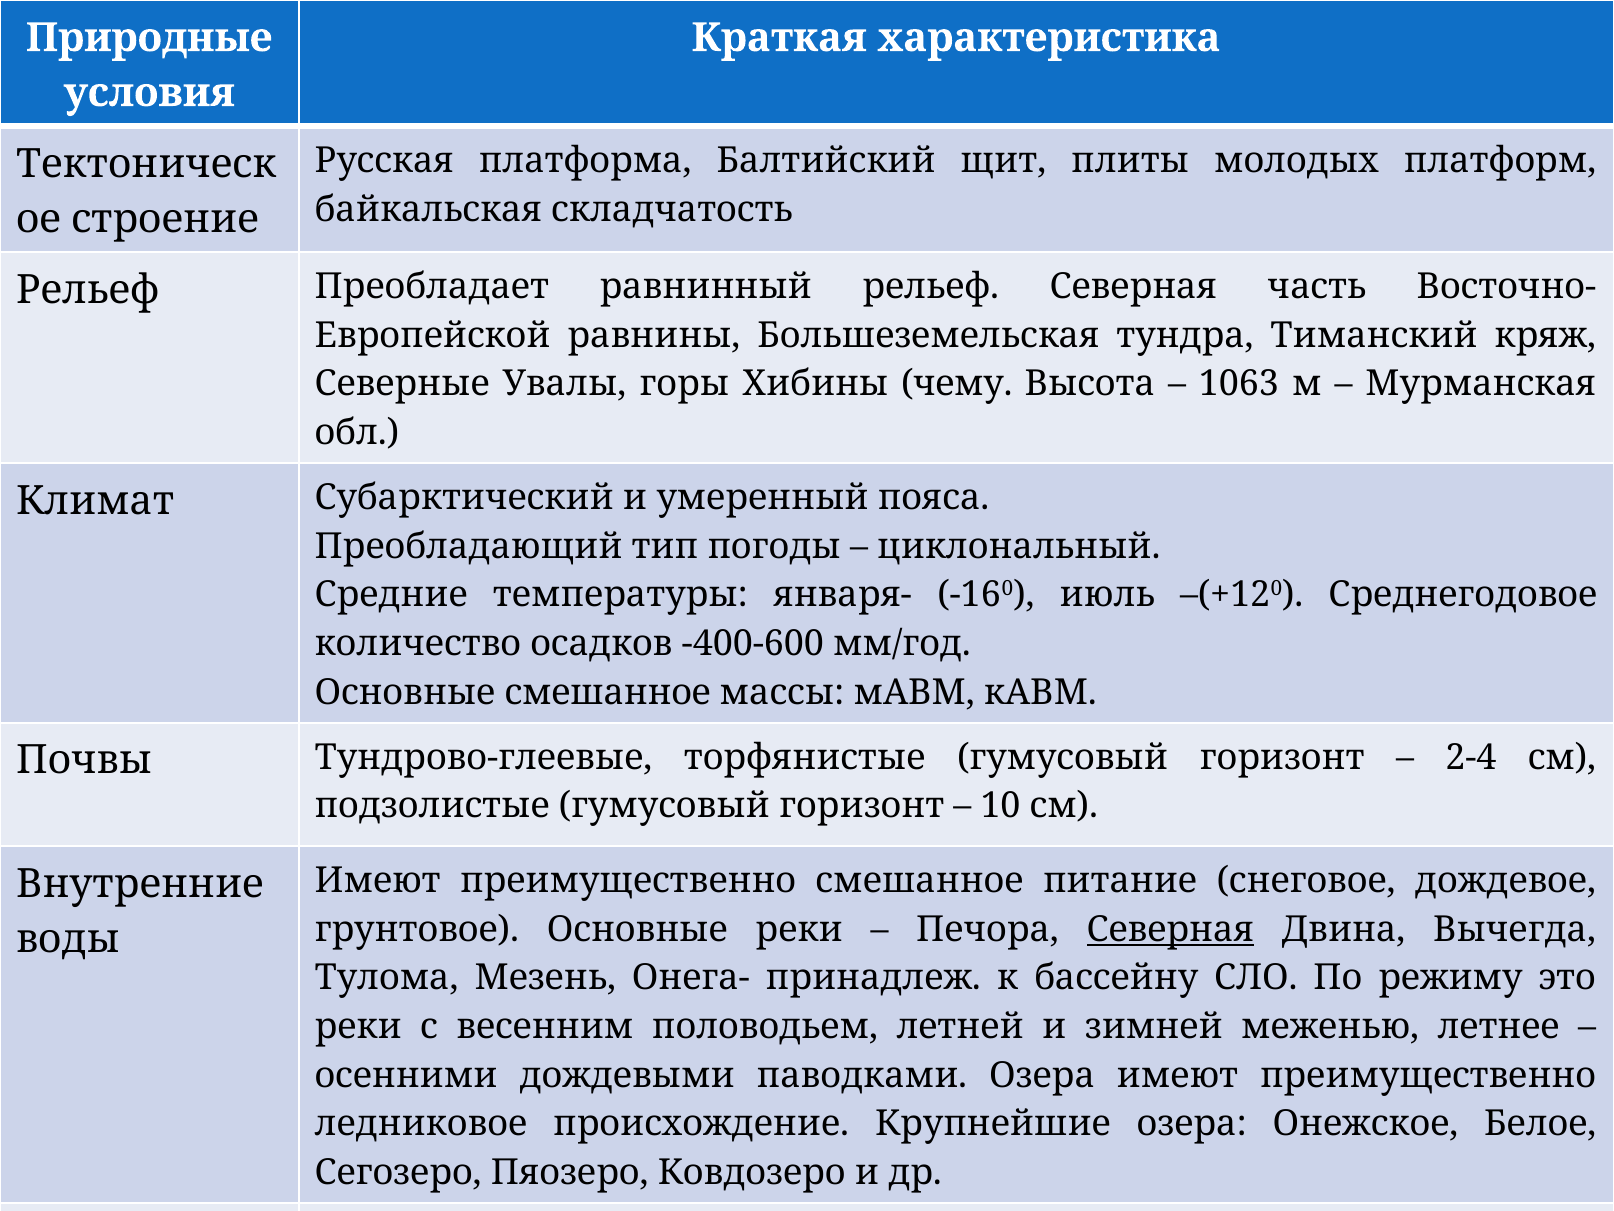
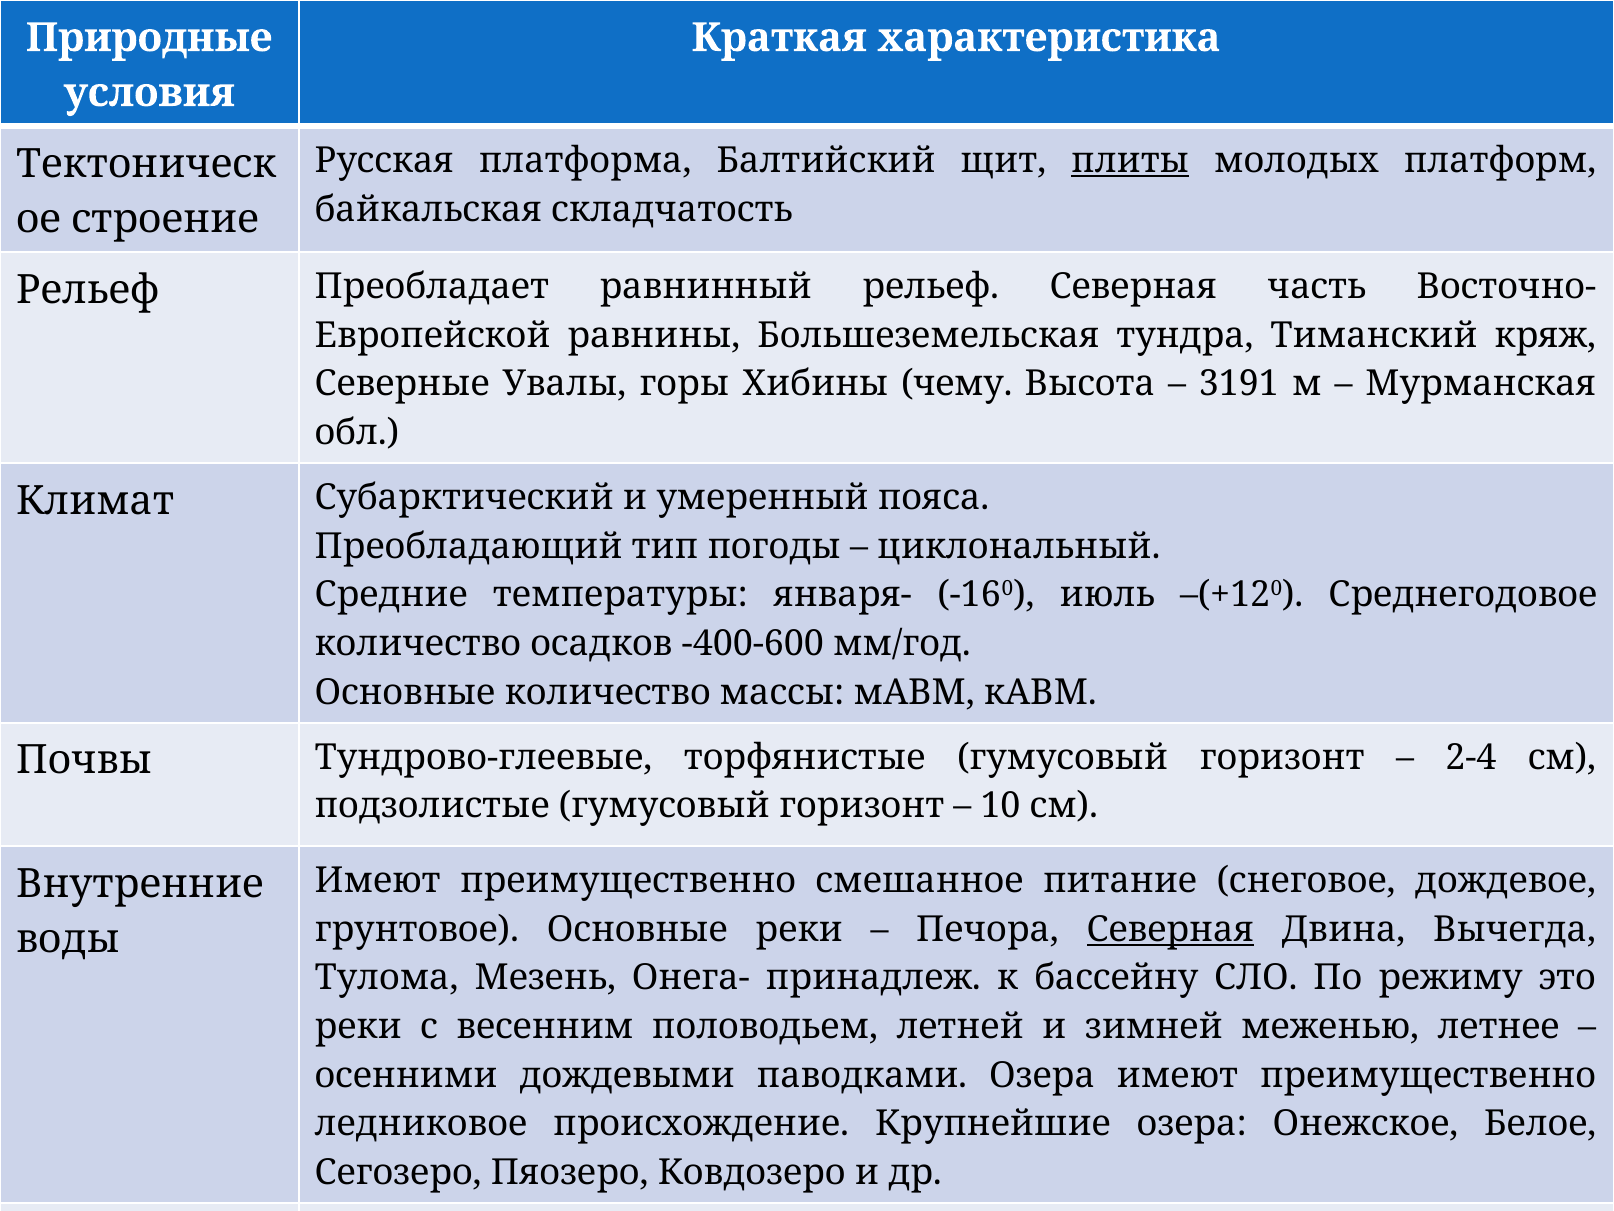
плиты underline: none -> present
1063: 1063 -> 3191
Основные смешанное: смешанное -> количество
